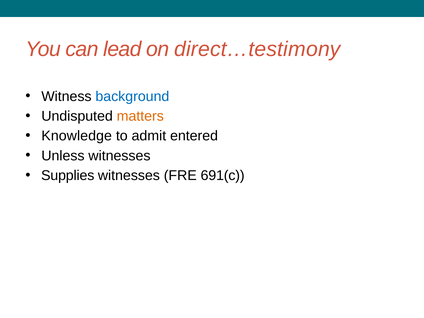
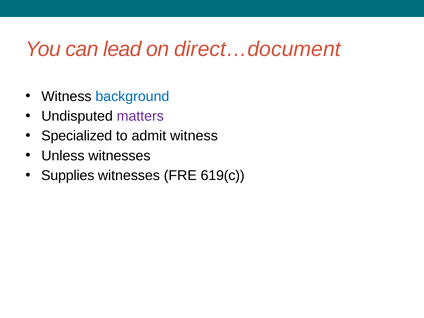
direct…testimony: direct…testimony -> direct…document
matters colour: orange -> purple
Knowledge: Knowledge -> Specialized
admit entered: entered -> witness
691(c: 691(c -> 619(c
